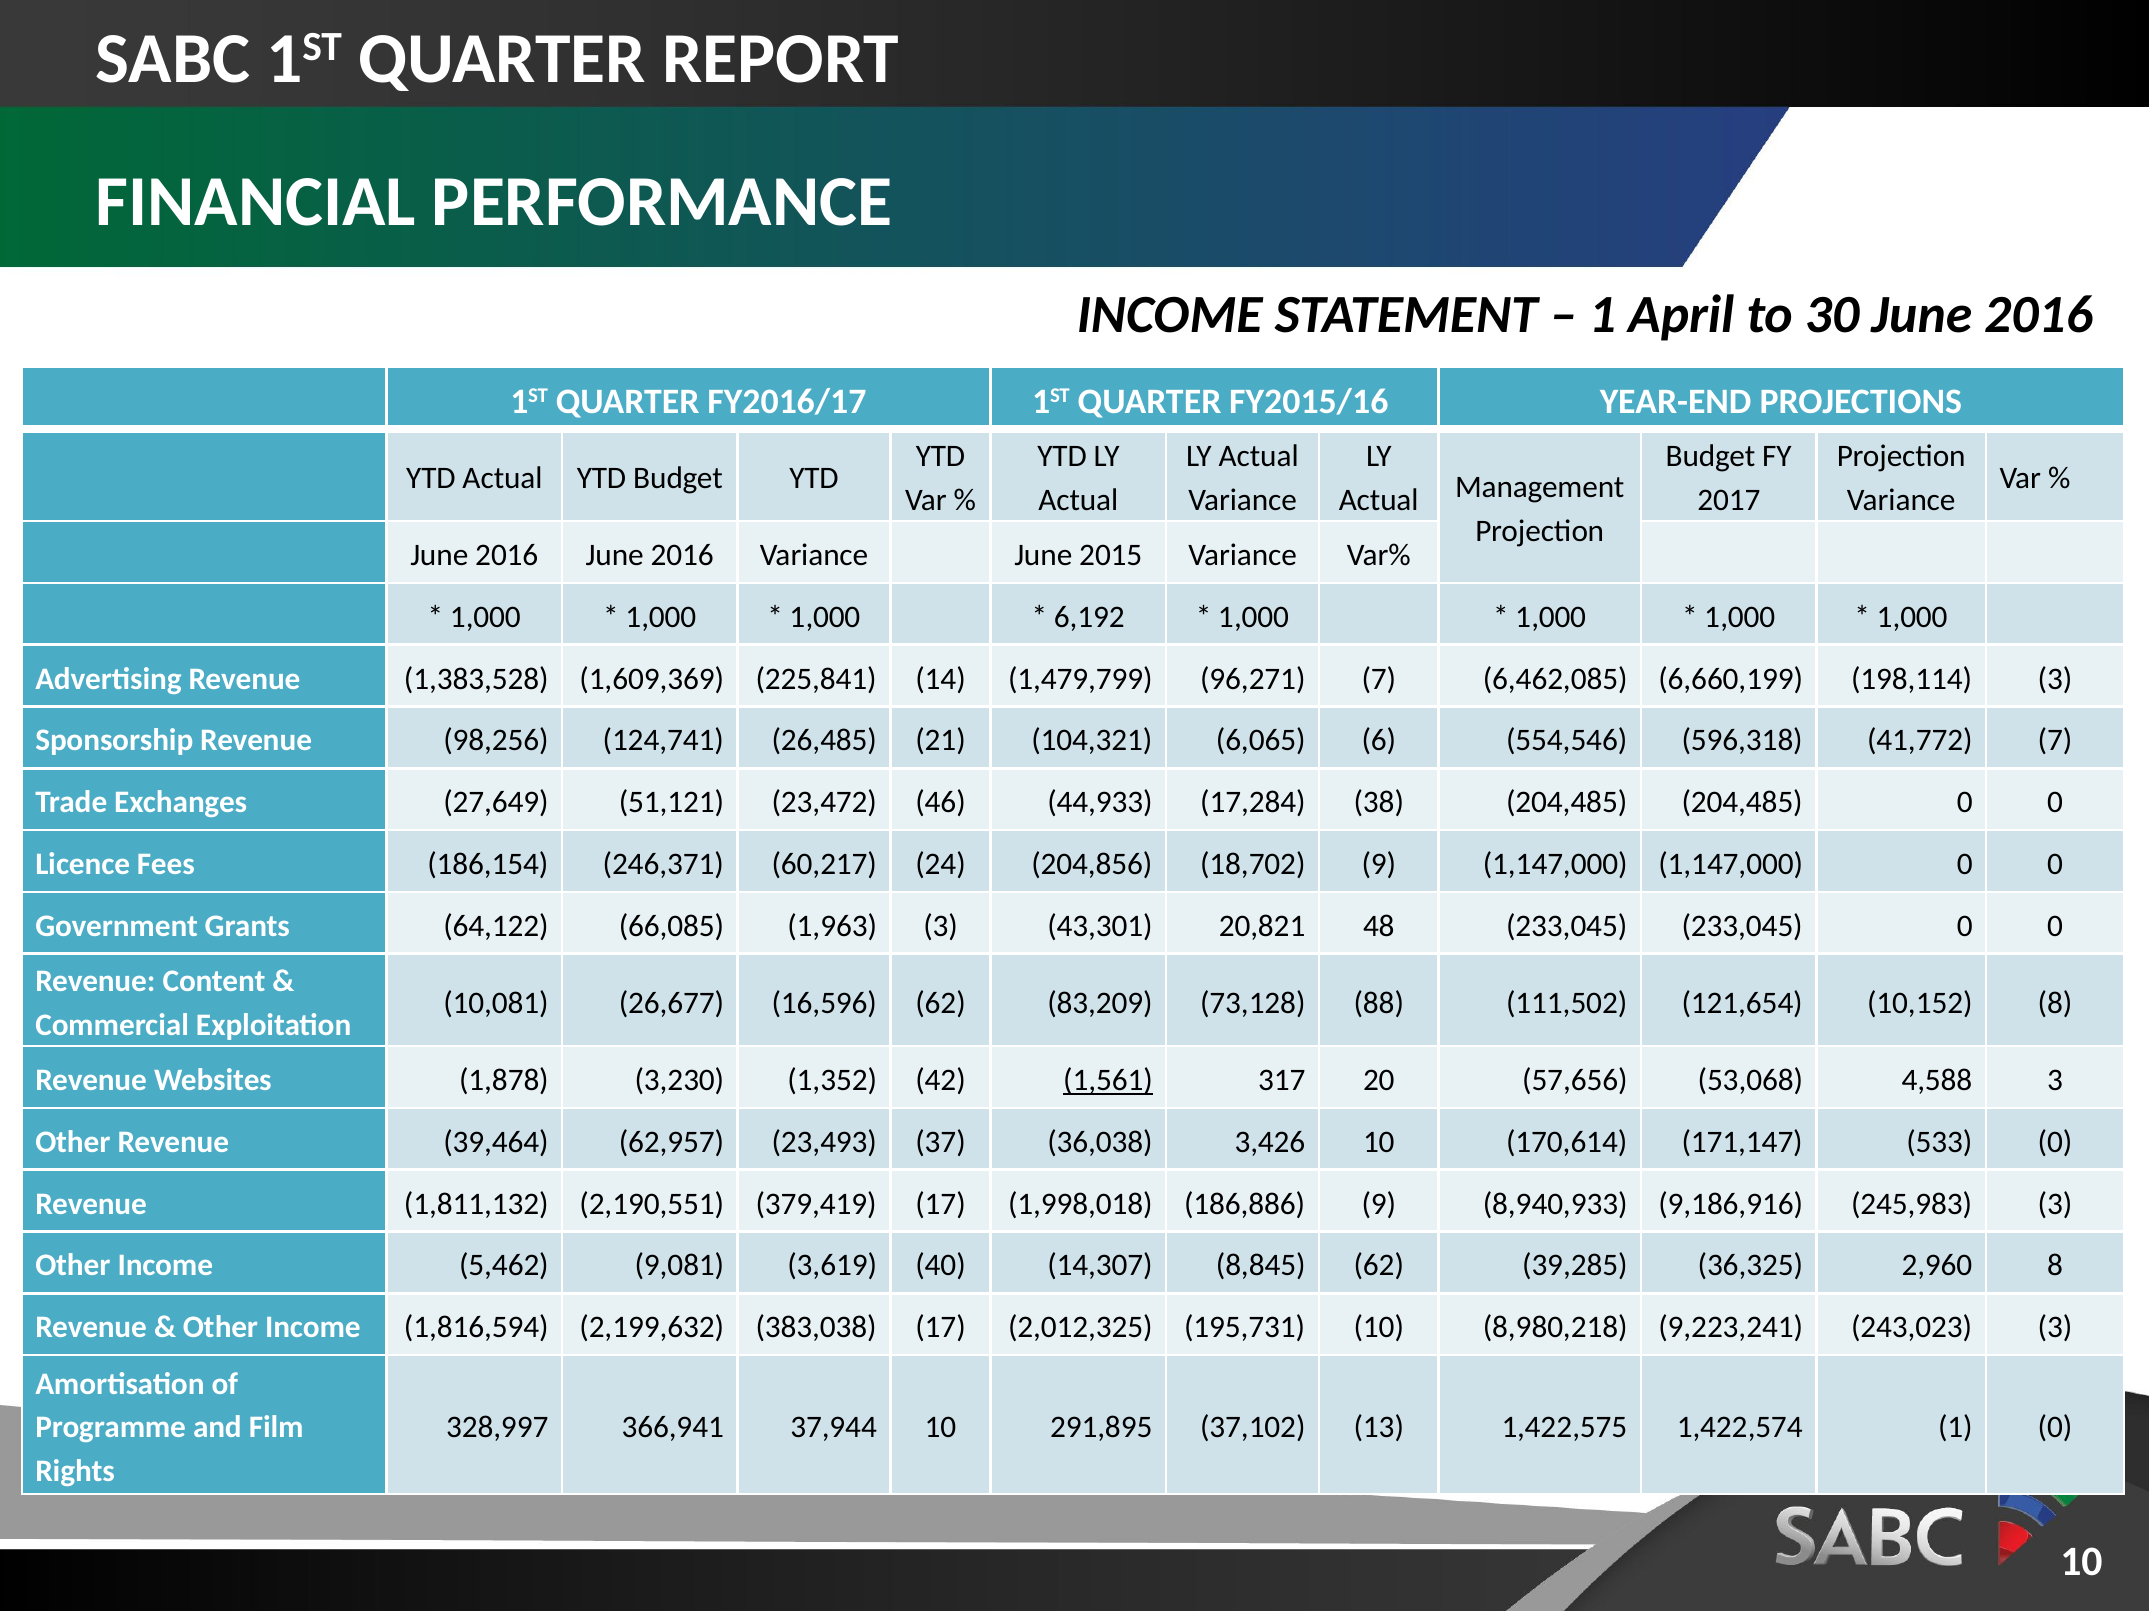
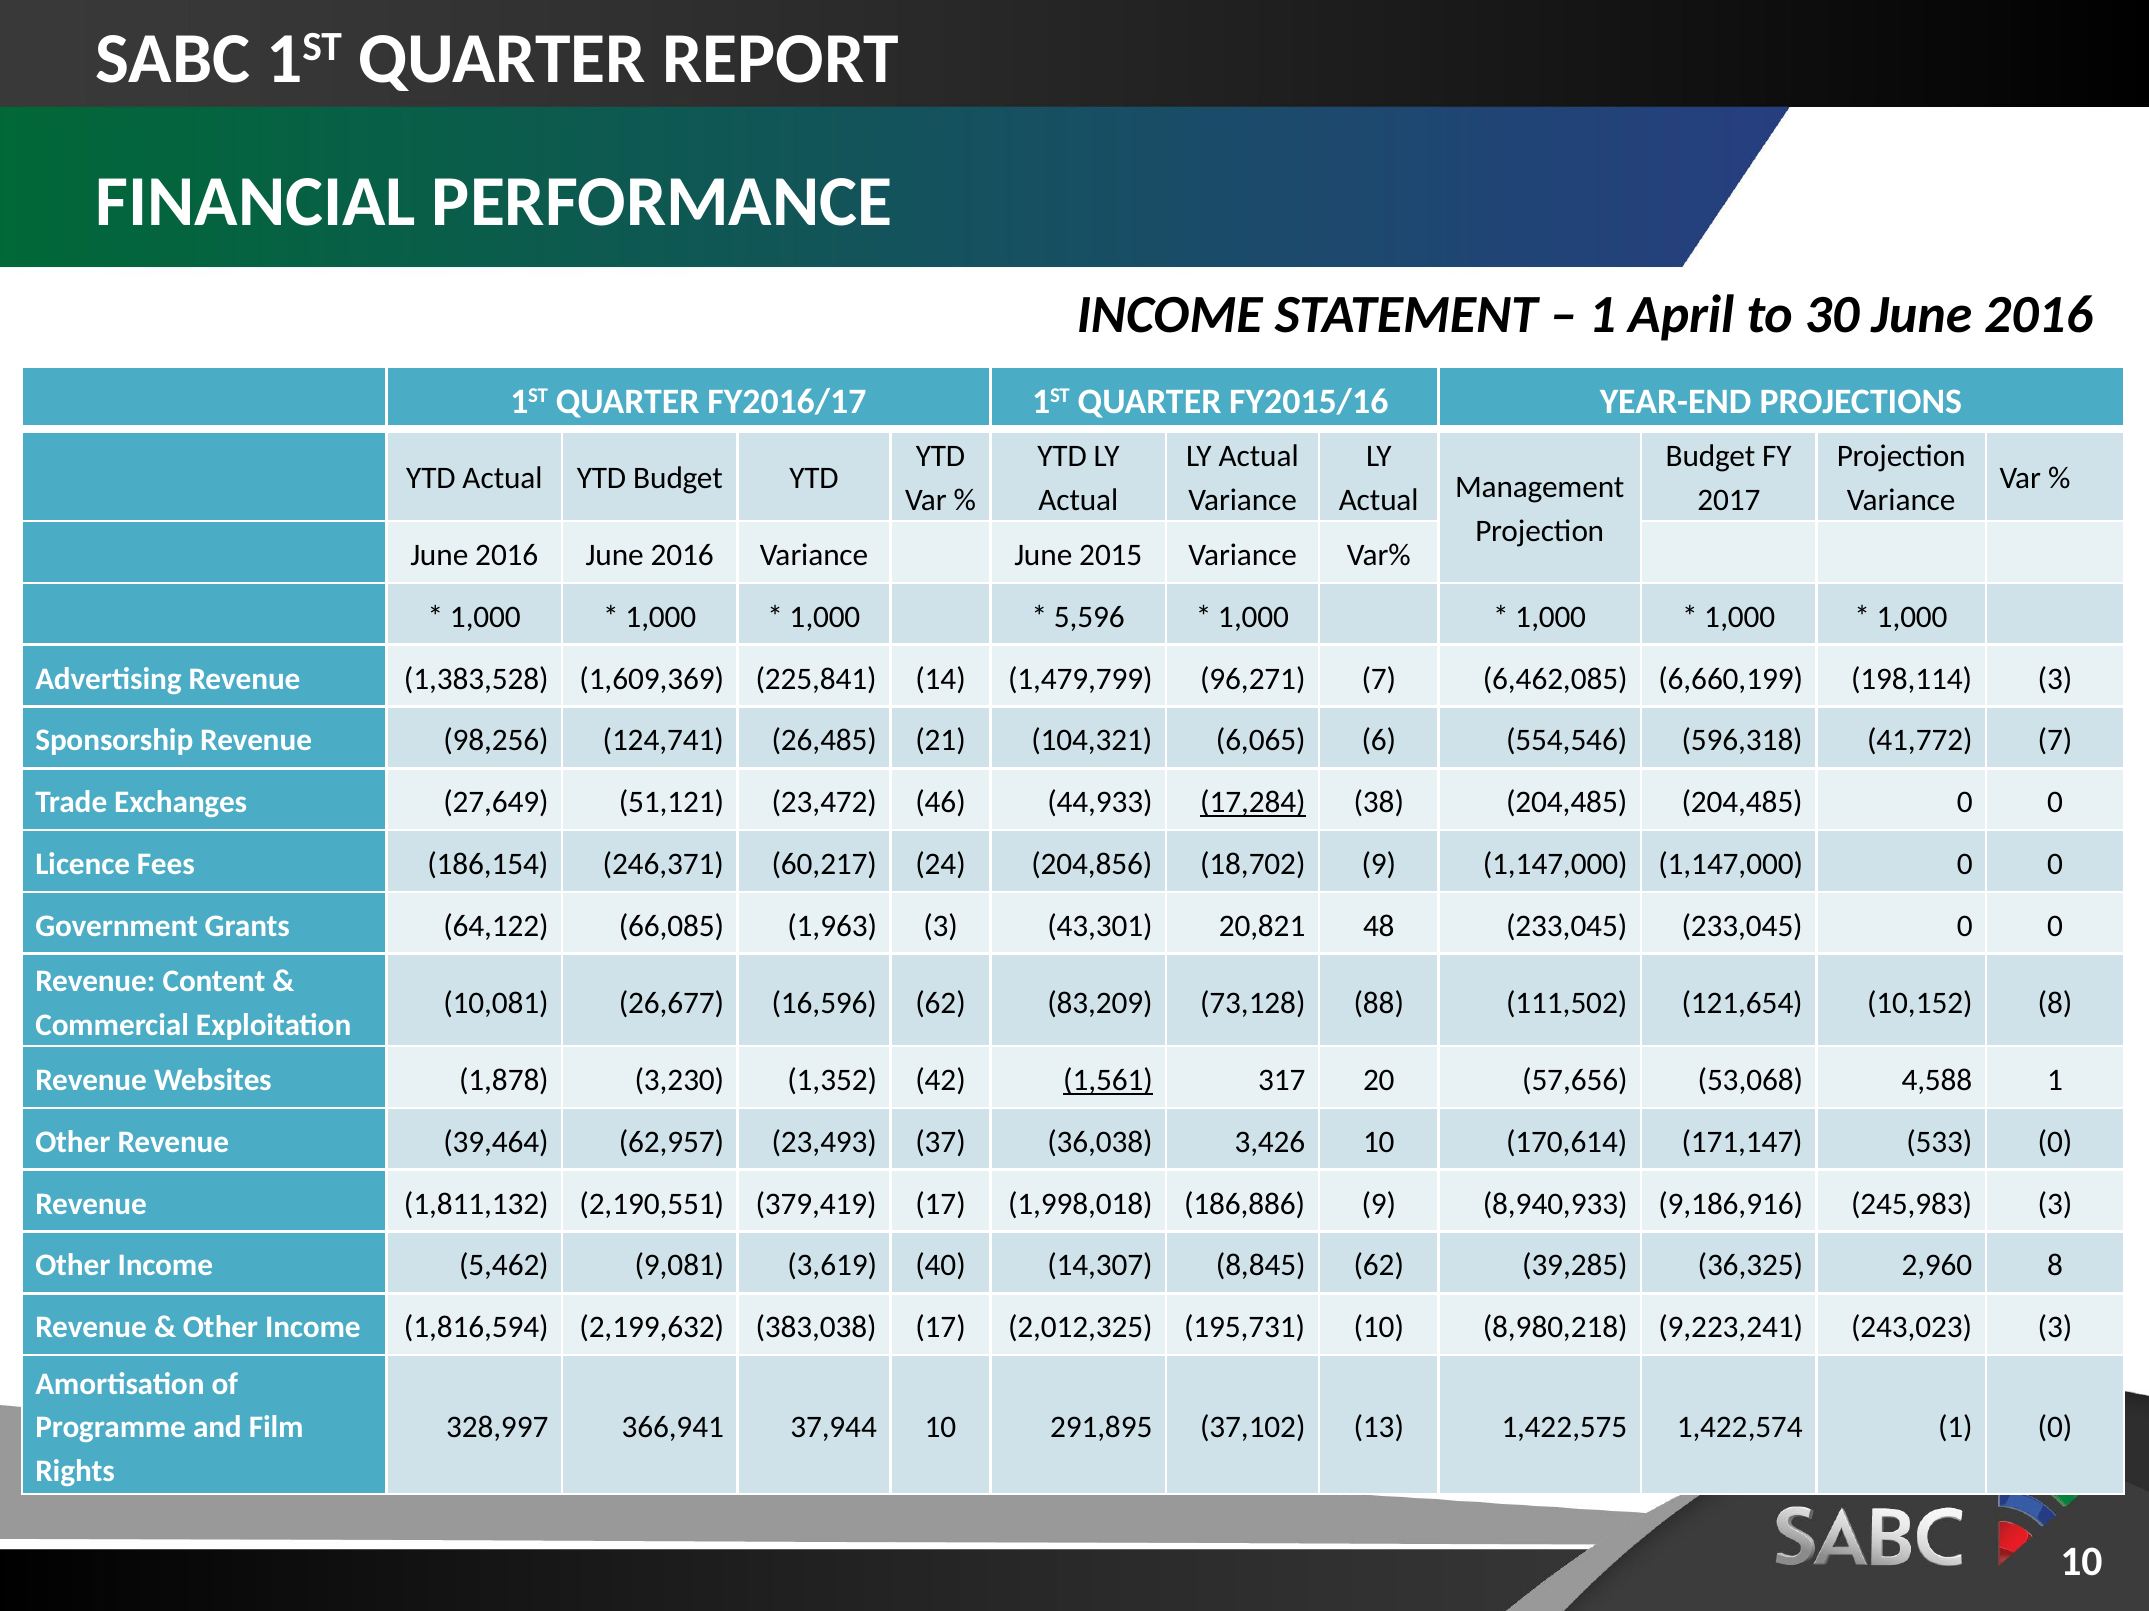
6,192: 6,192 -> 5,596
17,284 underline: none -> present
4,588 3: 3 -> 1
